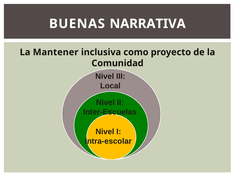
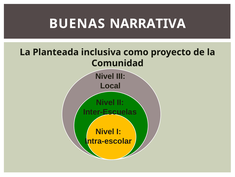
Mantener: Mantener -> Planteada
